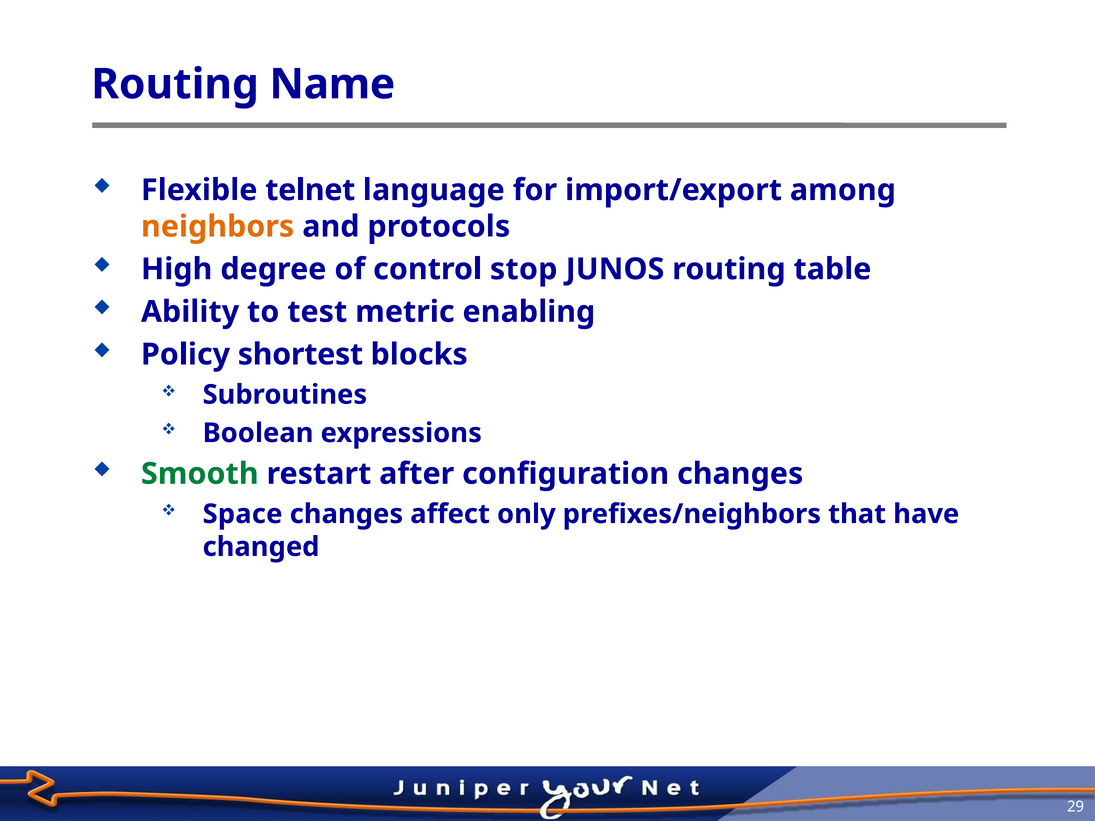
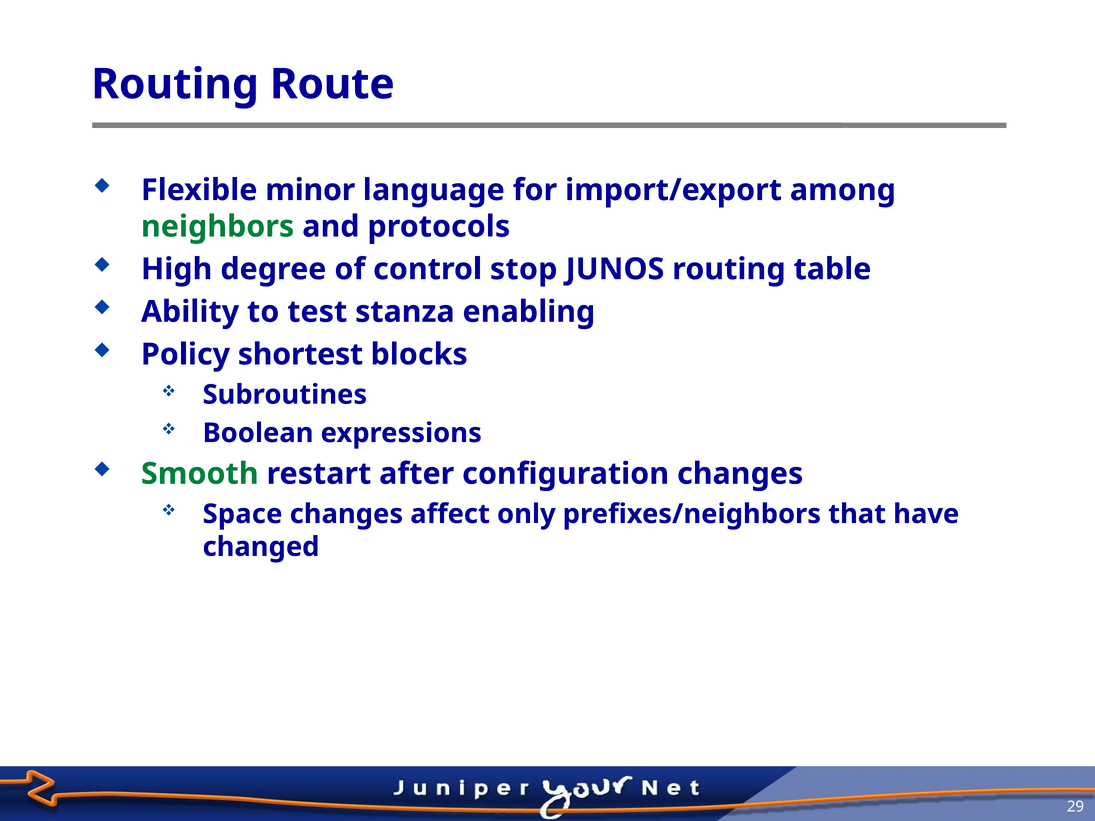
Name: Name -> Route
telnet: telnet -> minor
neighbors colour: orange -> green
metric: metric -> stanza
